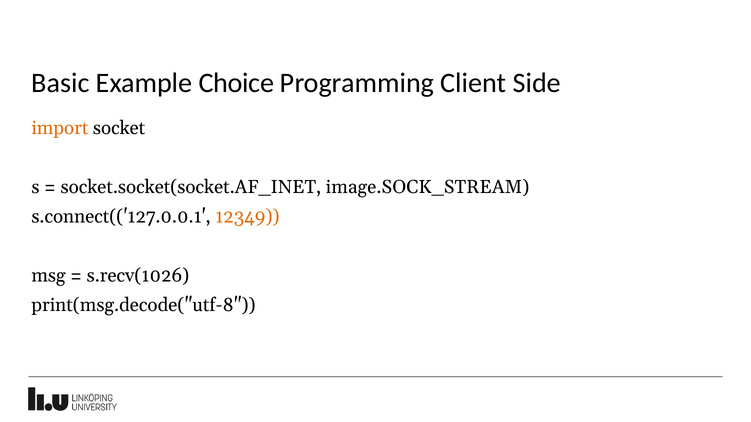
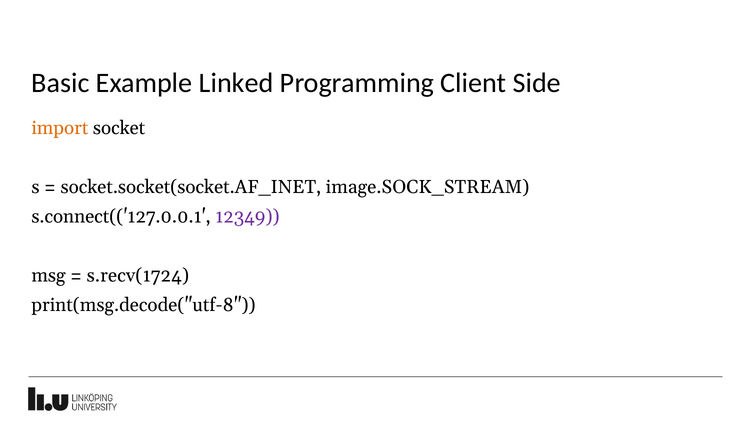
Choice: Choice -> Linked
12349 colour: orange -> purple
s.recv(1026: s.recv(1026 -> s.recv(1724
